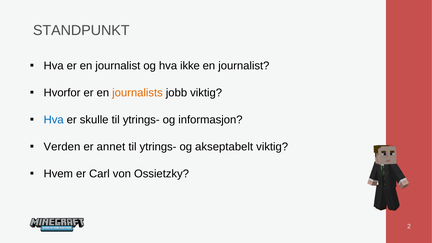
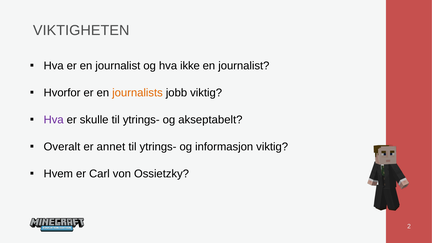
STANDPUNKT: STANDPUNKT -> VIKTIGHETEN
Hva at (54, 120) colour: blue -> purple
informasjon: informasjon -> akseptabelt
Verden: Verden -> Overalt
akseptabelt: akseptabelt -> informasjon
